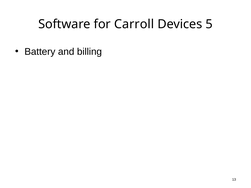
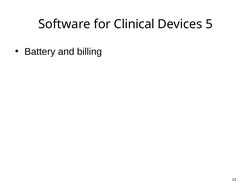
Carroll: Carroll -> Clinical
